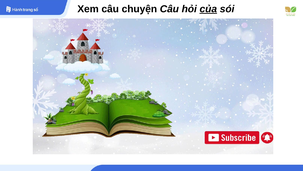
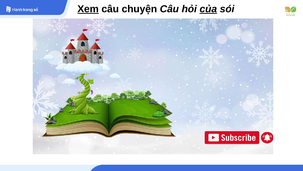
Xem underline: none -> present
